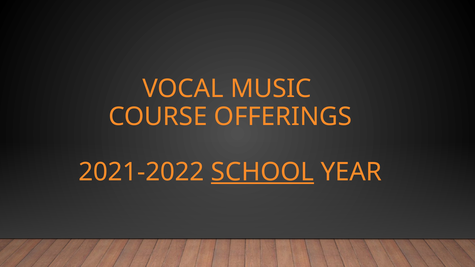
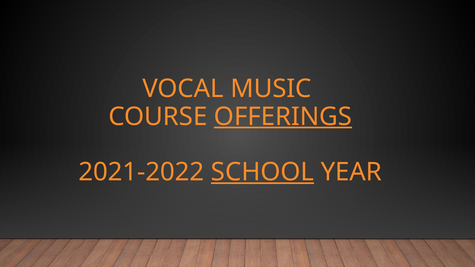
OFFERINGS underline: none -> present
